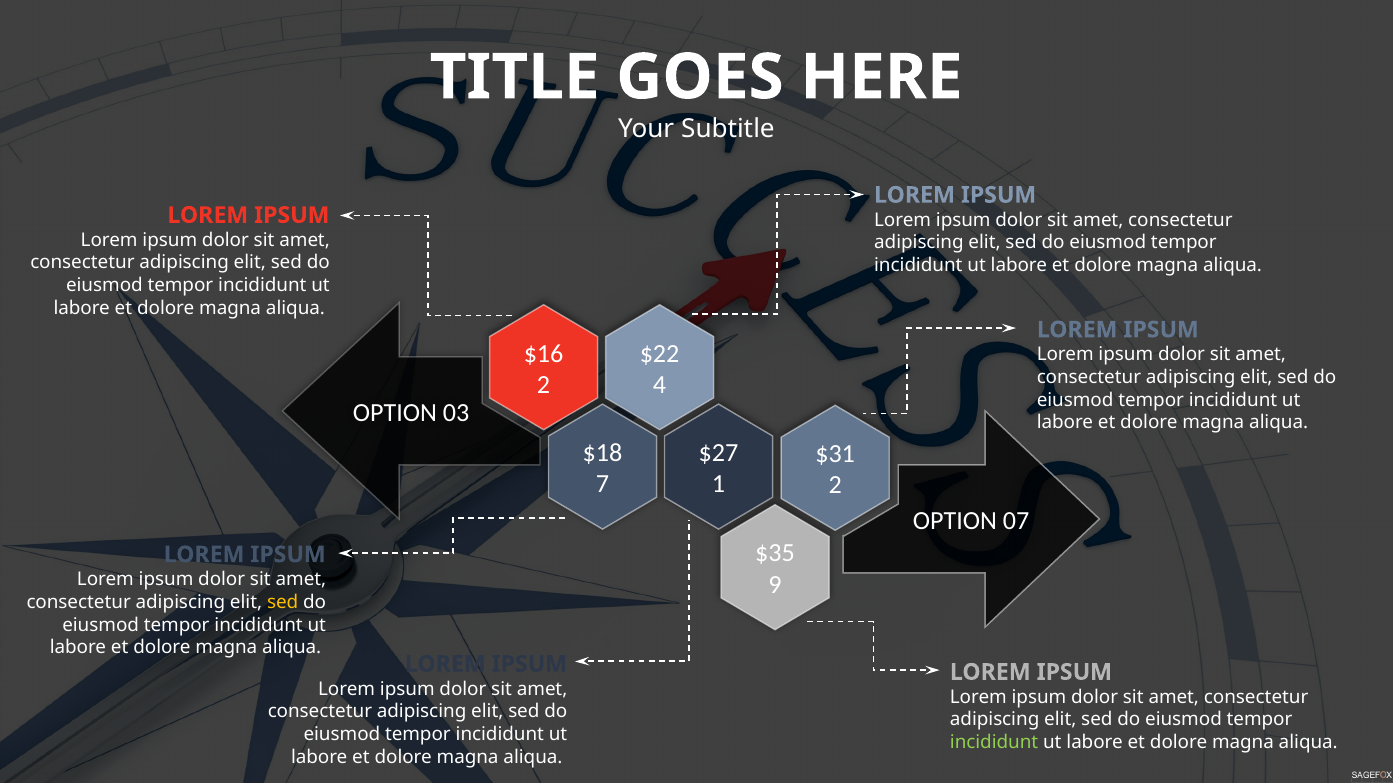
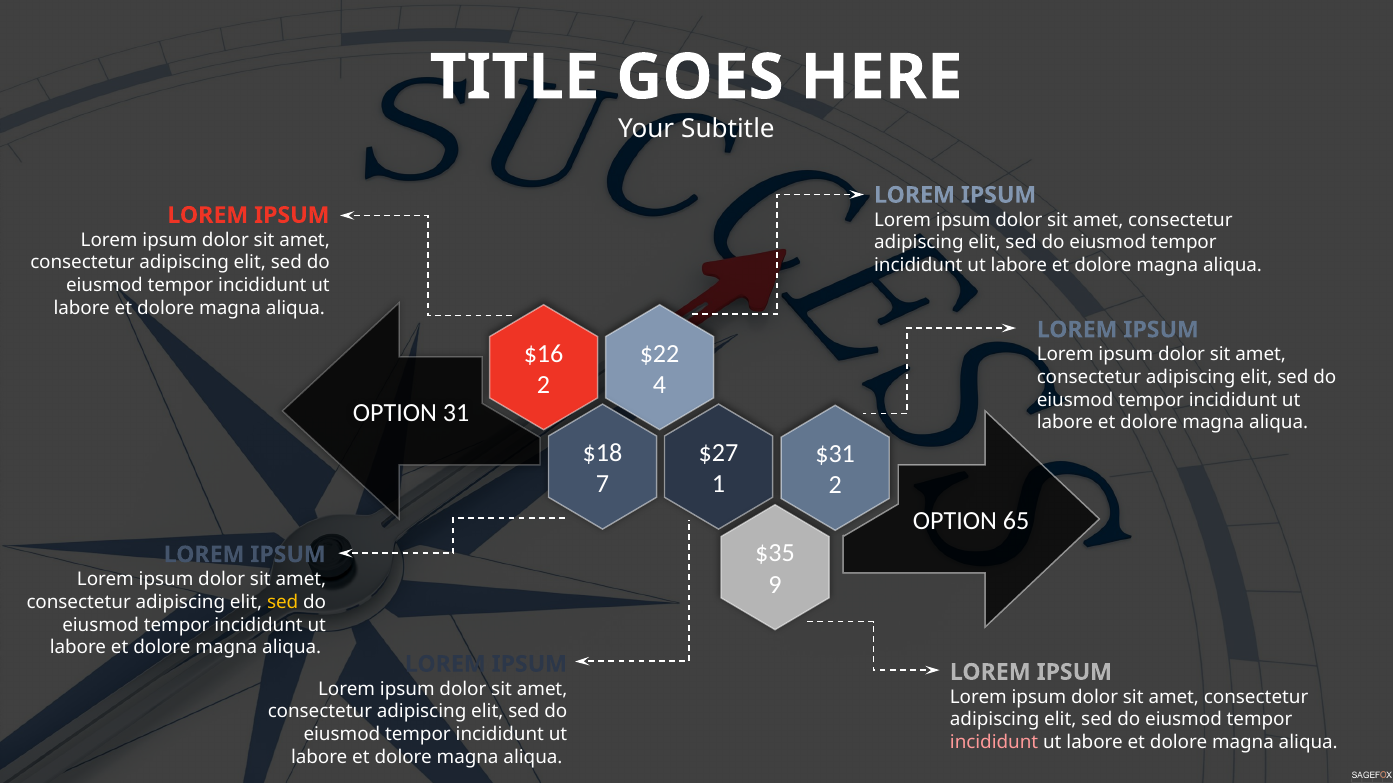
03: 03 -> 31
07: 07 -> 65
incididunt at (994, 743) colour: light green -> pink
